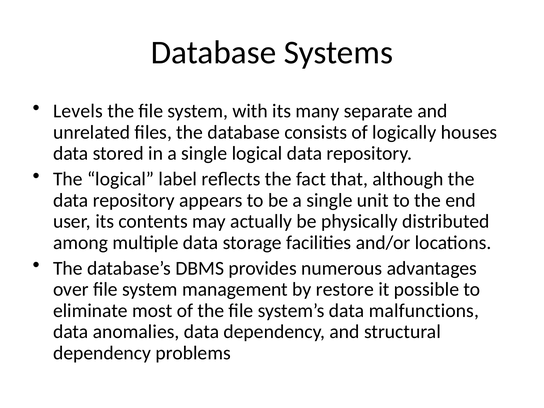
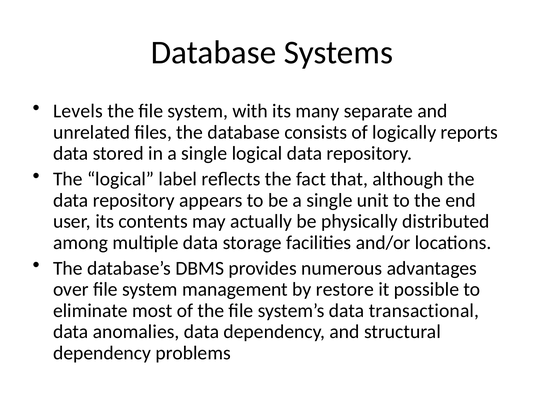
houses: houses -> reports
malfunctions: malfunctions -> transactional
